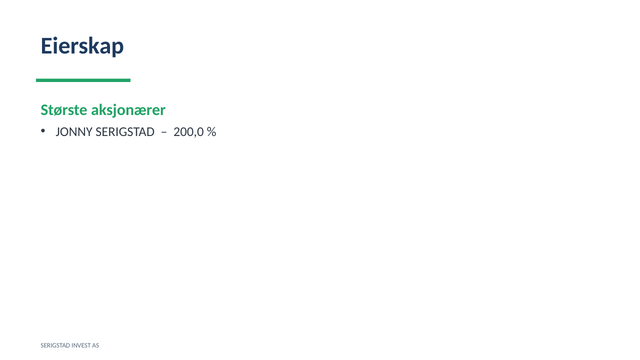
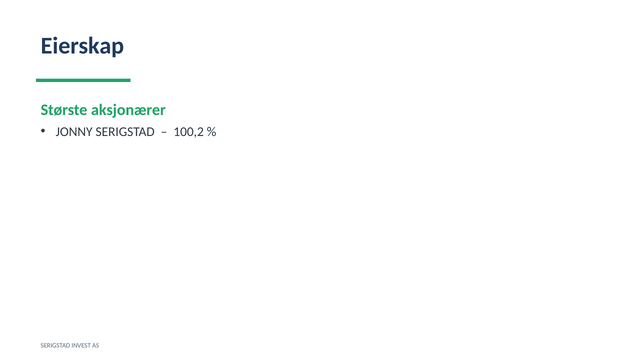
200,0: 200,0 -> 100,2
